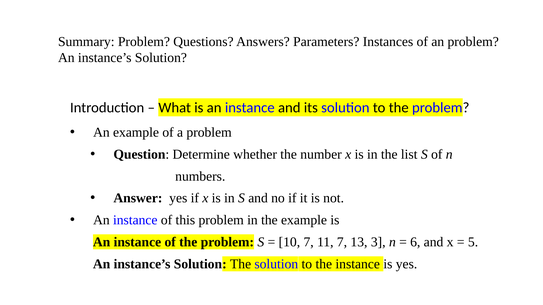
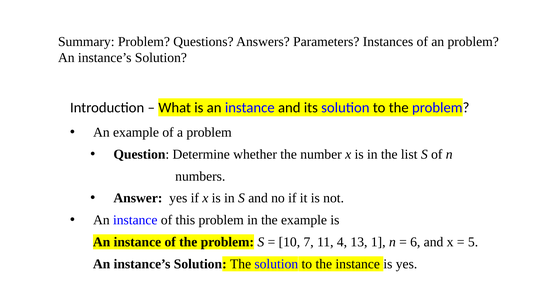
11 7: 7 -> 4
3: 3 -> 1
